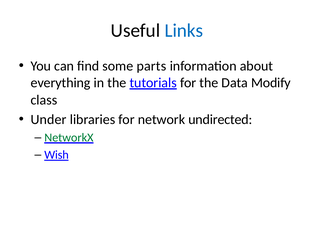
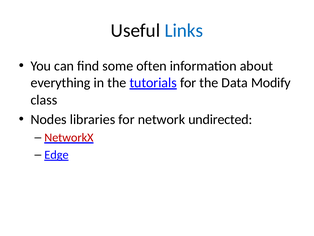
parts: parts -> often
Under: Under -> Nodes
NetworkX colour: green -> red
Wish: Wish -> Edge
